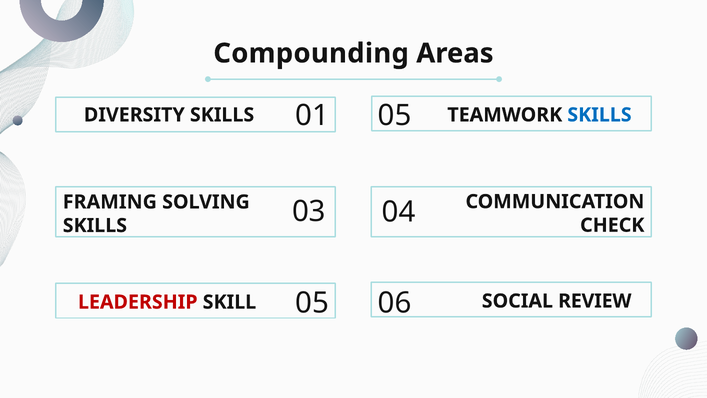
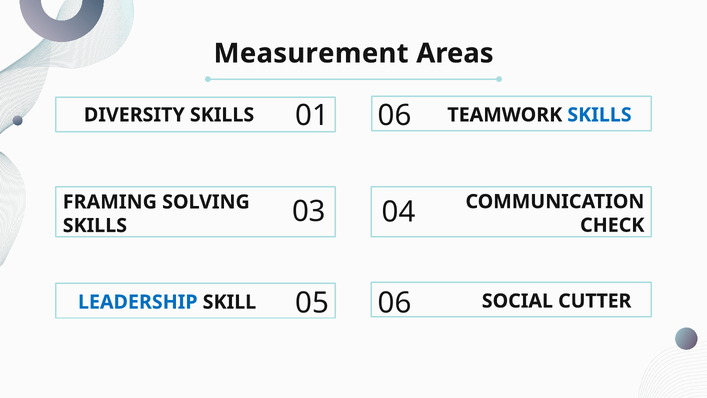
Compounding: Compounding -> Measurement
SKILLS 05: 05 -> 06
LEADERSHIP colour: red -> blue
REVIEW: REVIEW -> CUTTER
